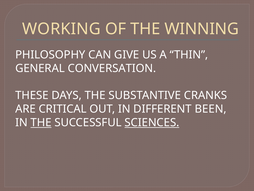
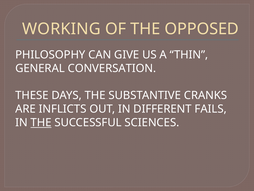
WINNING: WINNING -> OPPOSED
CRITICAL: CRITICAL -> INFLICTS
BEEN: BEEN -> FAILS
SCIENCES underline: present -> none
